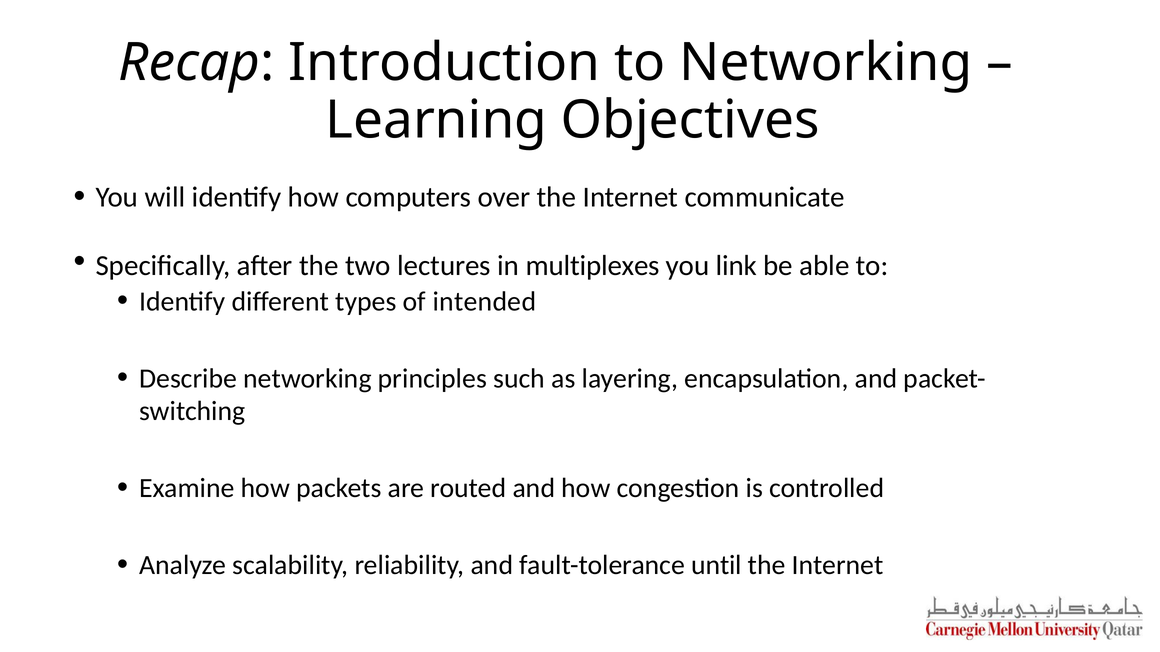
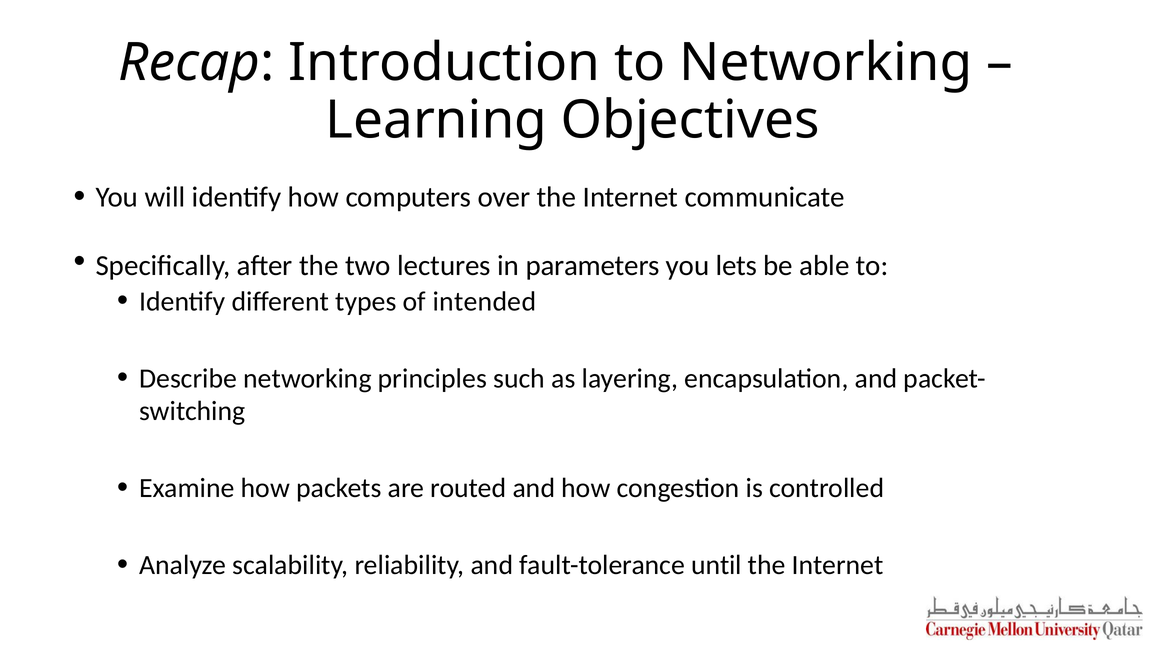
multiplexes: multiplexes -> parameters
link: link -> lets
